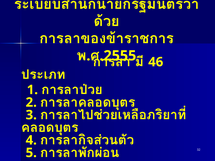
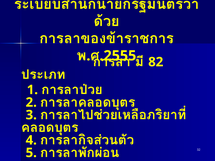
46: 46 -> 82
